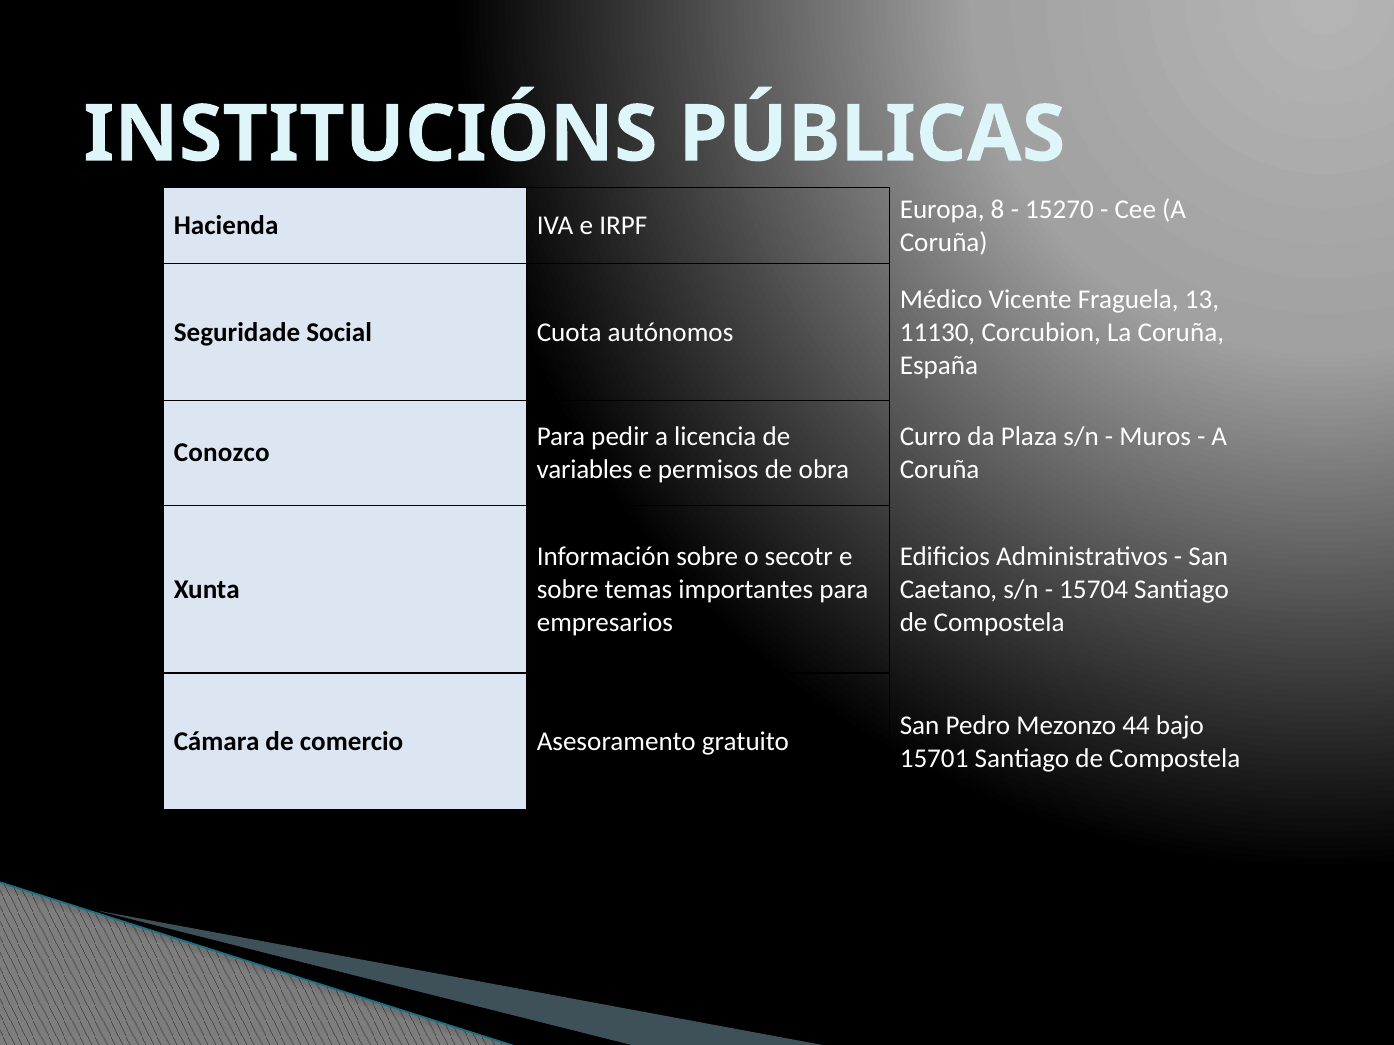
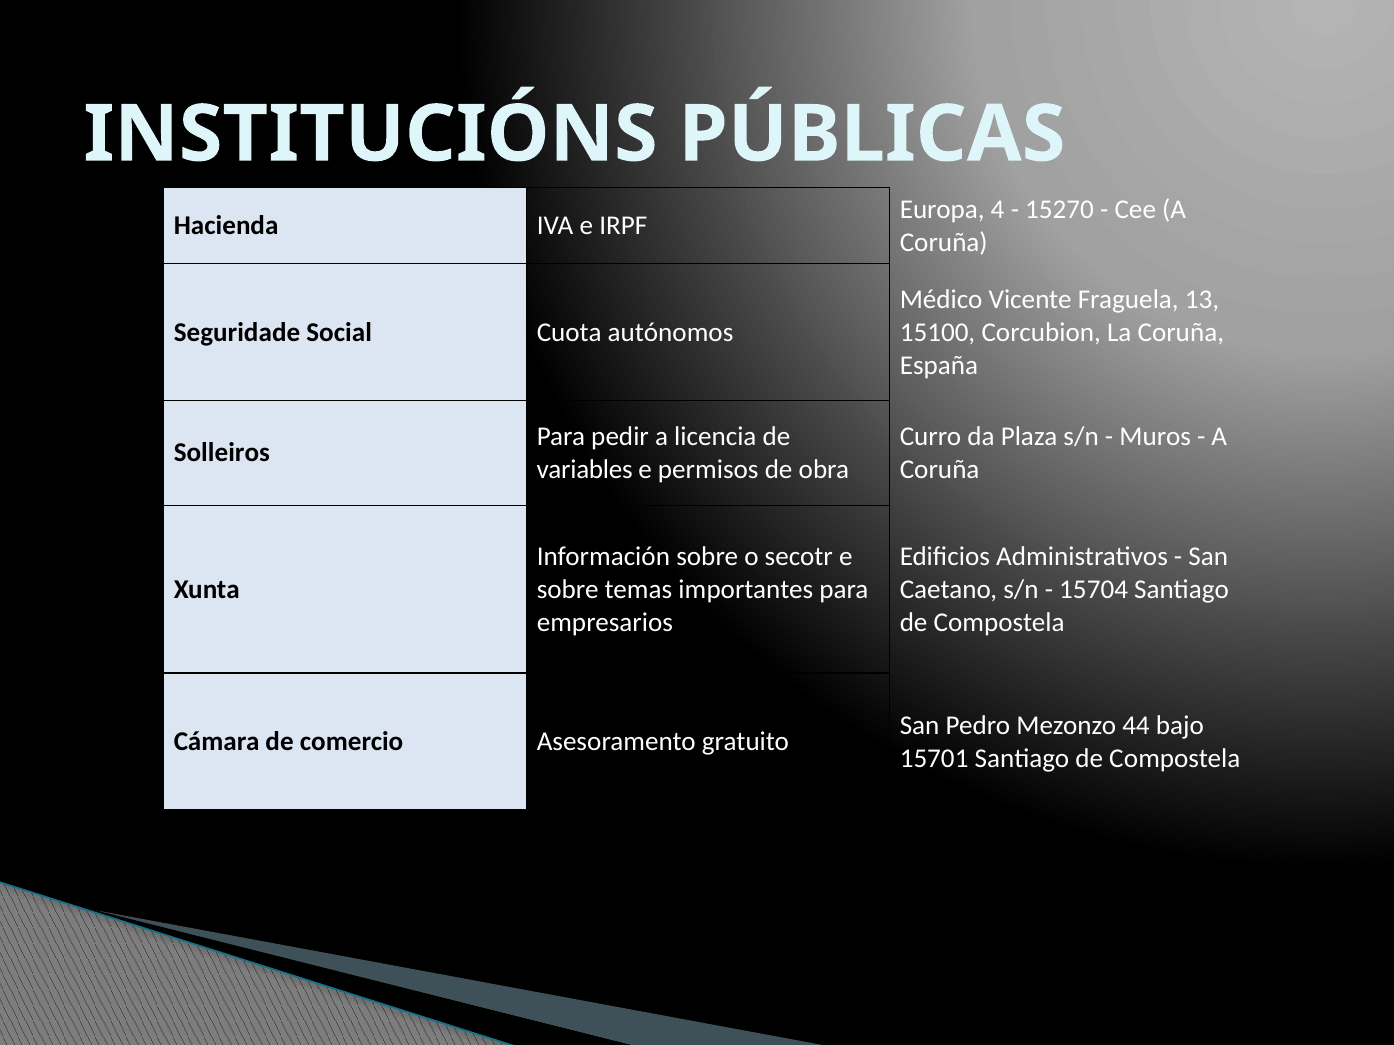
8: 8 -> 4
11130: 11130 -> 15100
Conozco: Conozco -> Solleiros
